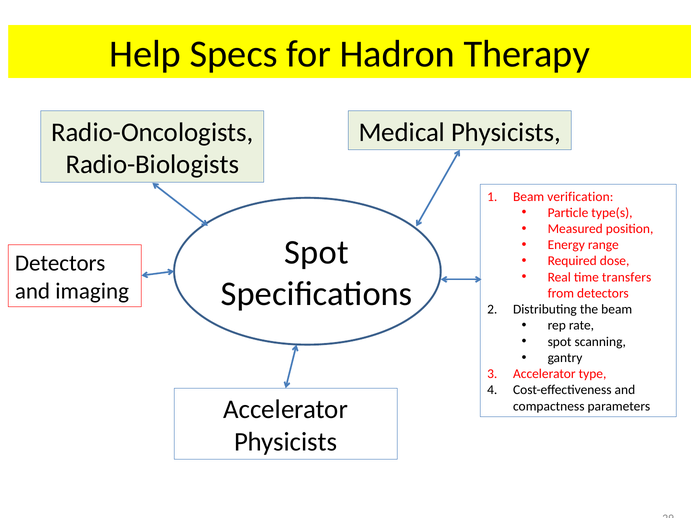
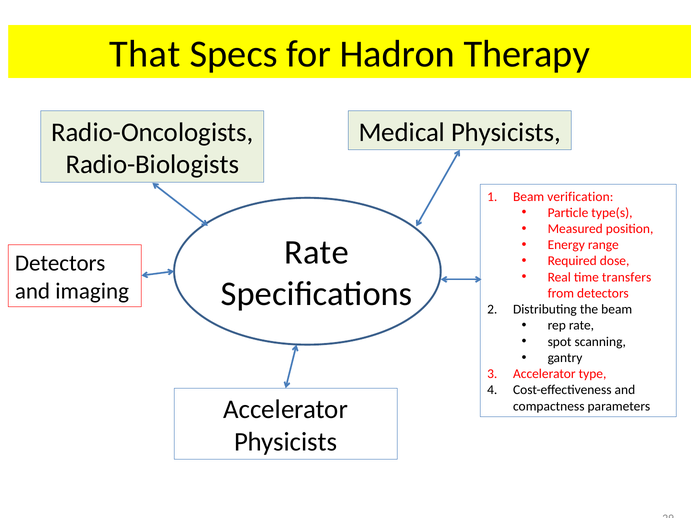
Help: Help -> That
Spot at (317, 253): Spot -> Rate
